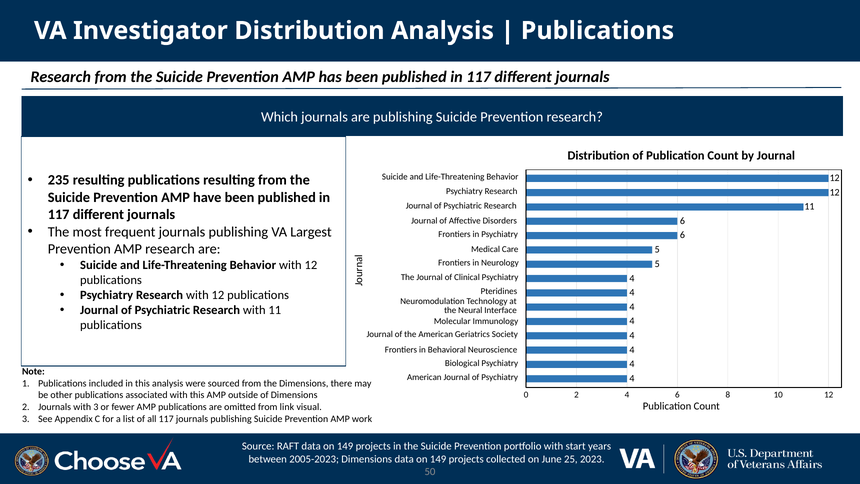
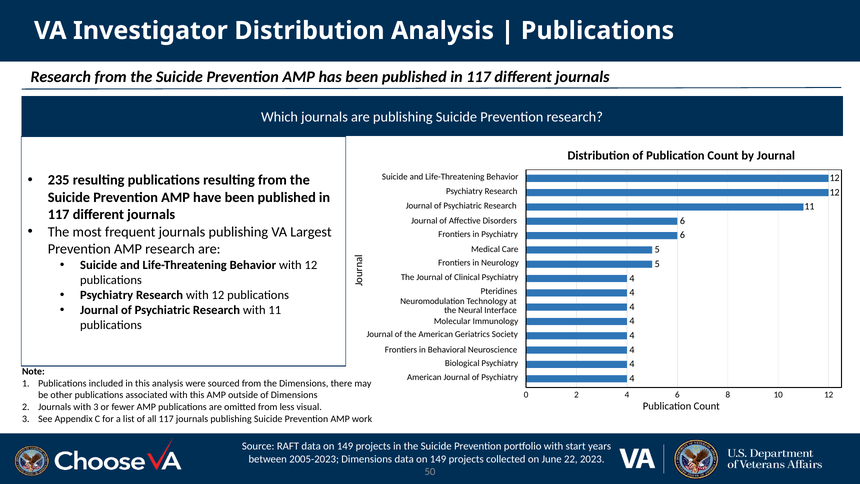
link: link -> less
25: 25 -> 22
